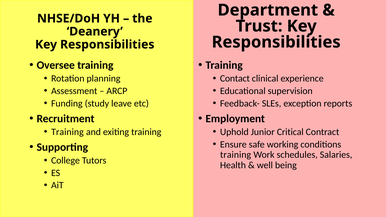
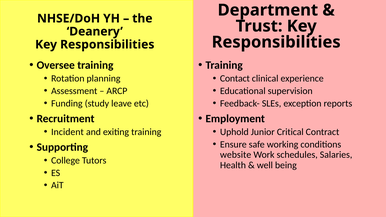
Training at (67, 132): Training -> Incident
training at (236, 155): training -> website
